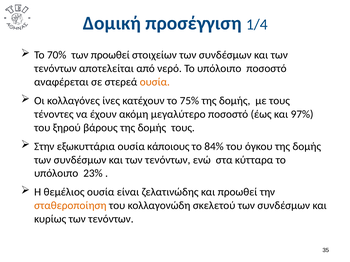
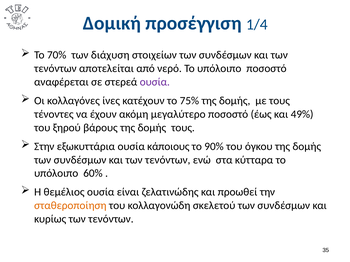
των προωθεί: προωθεί -> διάχυση
ουσία at (155, 82) colour: orange -> purple
97%: 97% -> 49%
84%: 84% -> 90%
23%: 23% -> 60%
